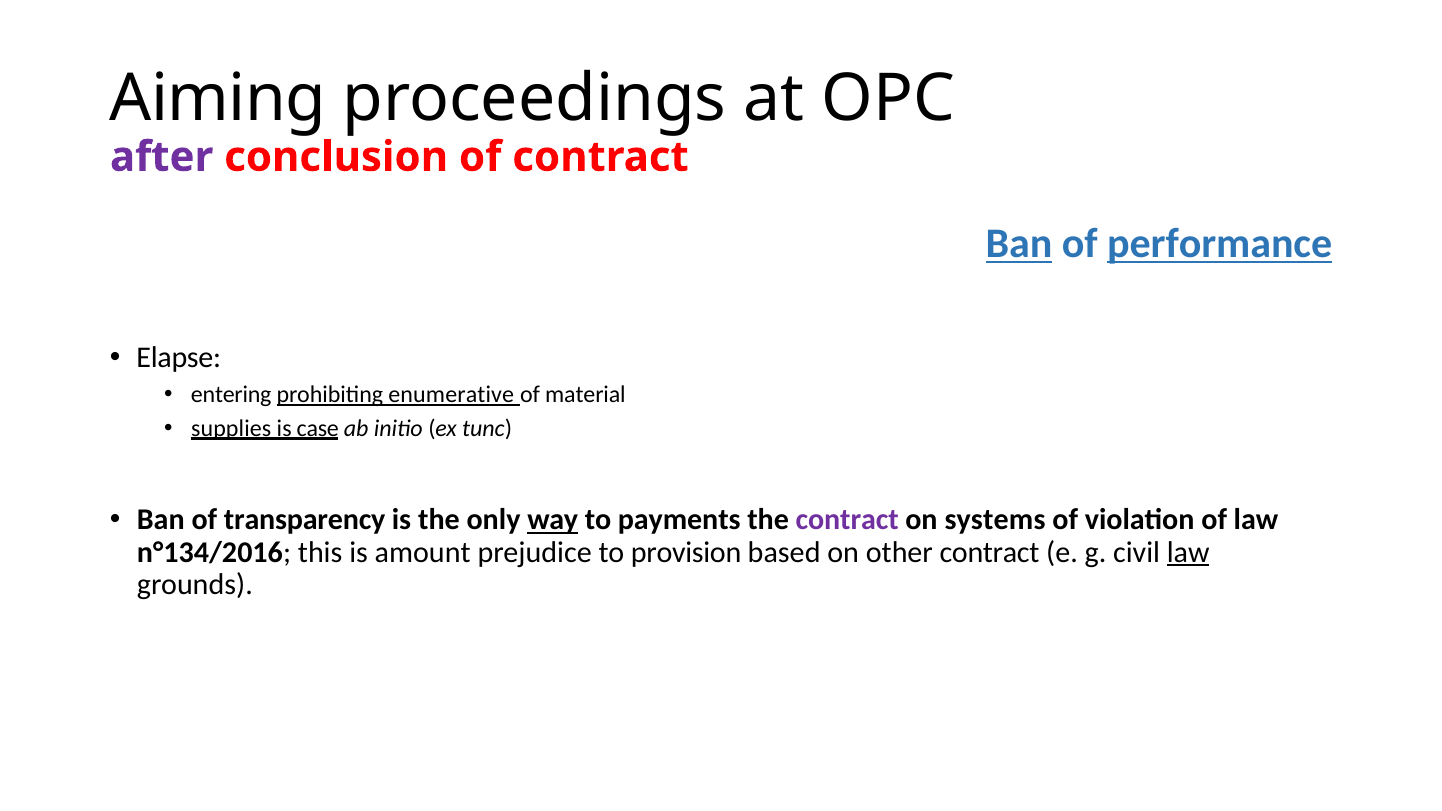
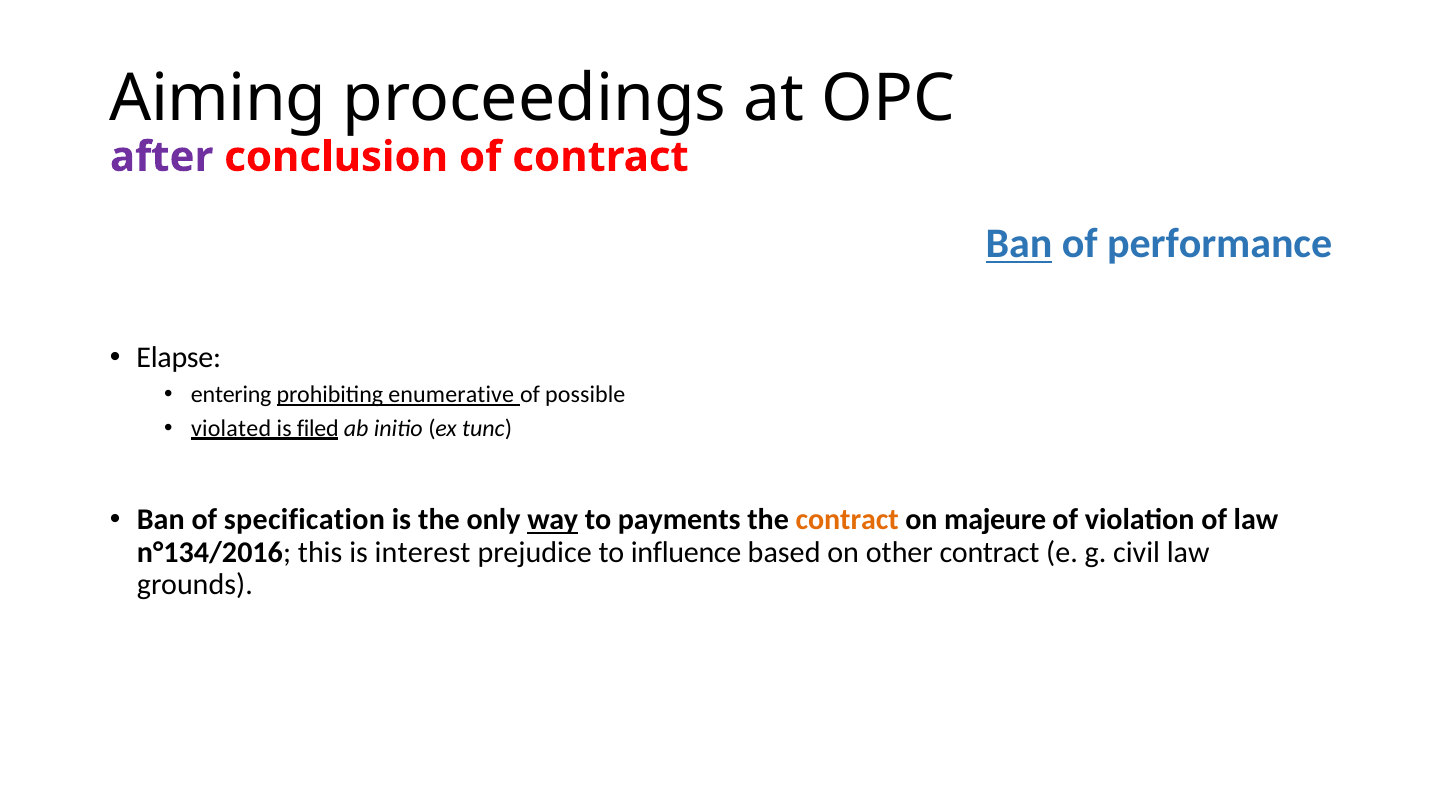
performance underline: present -> none
material: material -> possible
supplies: supplies -> violated
case: case -> filed
transparency: transparency -> specification
contract at (847, 520) colour: purple -> orange
systems: systems -> majeure
amount: amount -> interest
provision: provision -> influence
law at (1188, 552) underline: present -> none
